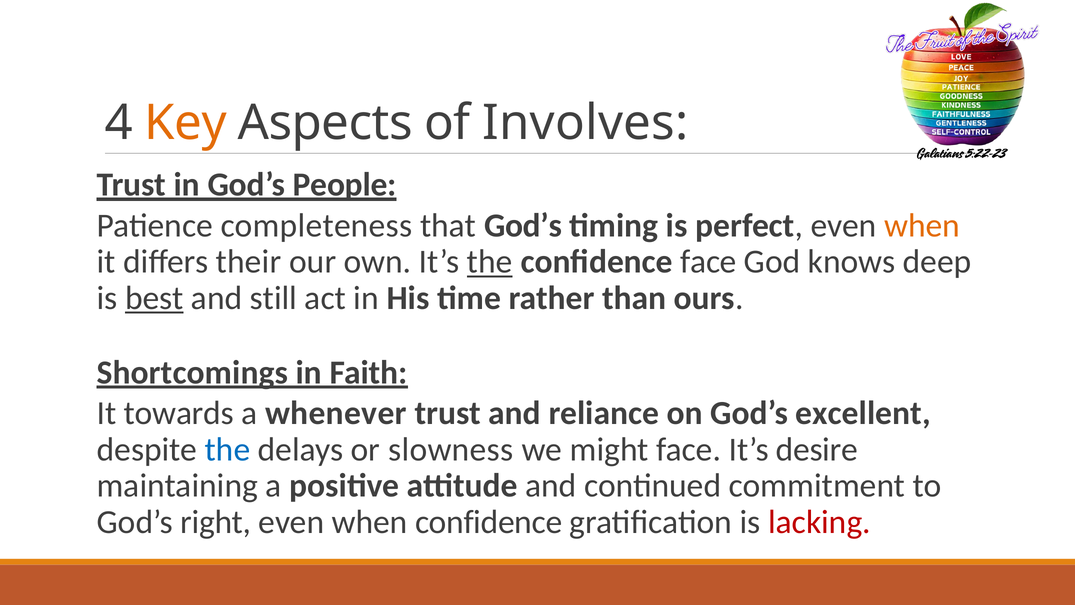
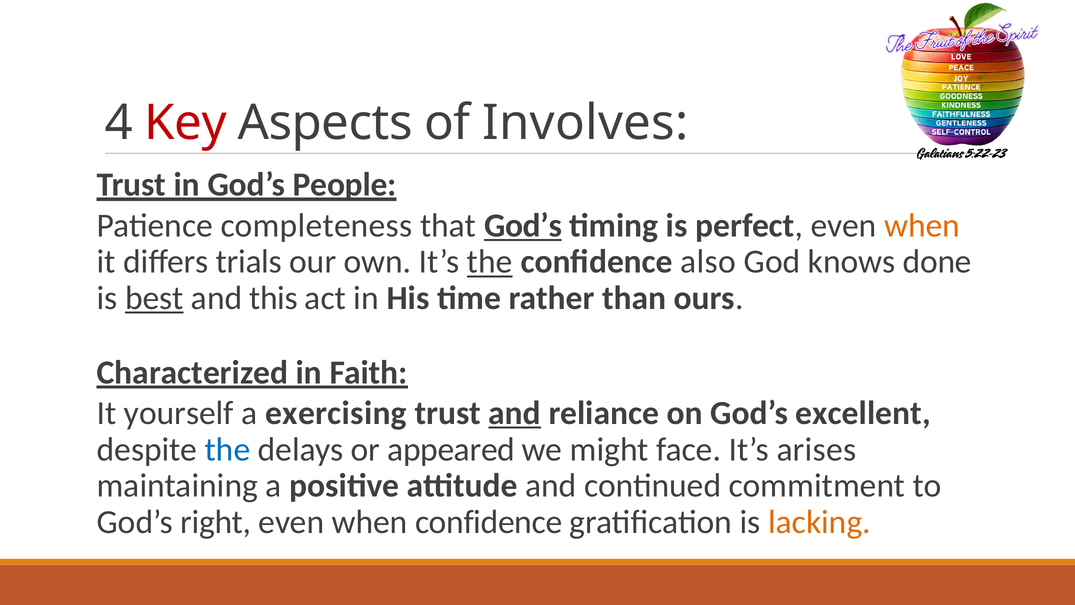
Key colour: orange -> red
God’s at (523, 225) underline: none -> present
their: their -> trials
confidence face: face -> also
deep: deep -> done
still: still -> this
Shortcomings: Shortcomings -> Characterized
towards: towards -> yourself
whenever: whenever -> exercising
and at (515, 413) underline: none -> present
slowness: slowness -> appeared
desire: desire -> arises
lacking colour: red -> orange
